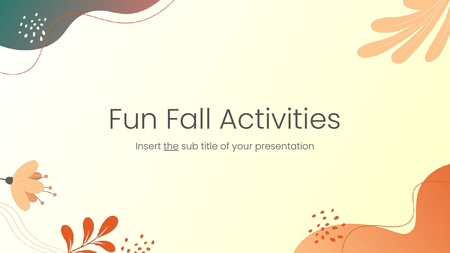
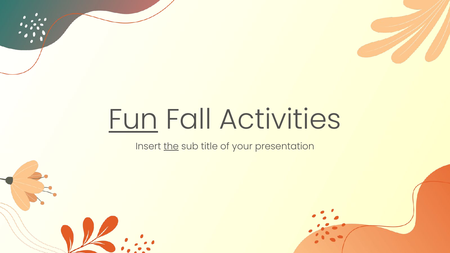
Fun underline: none -> present
